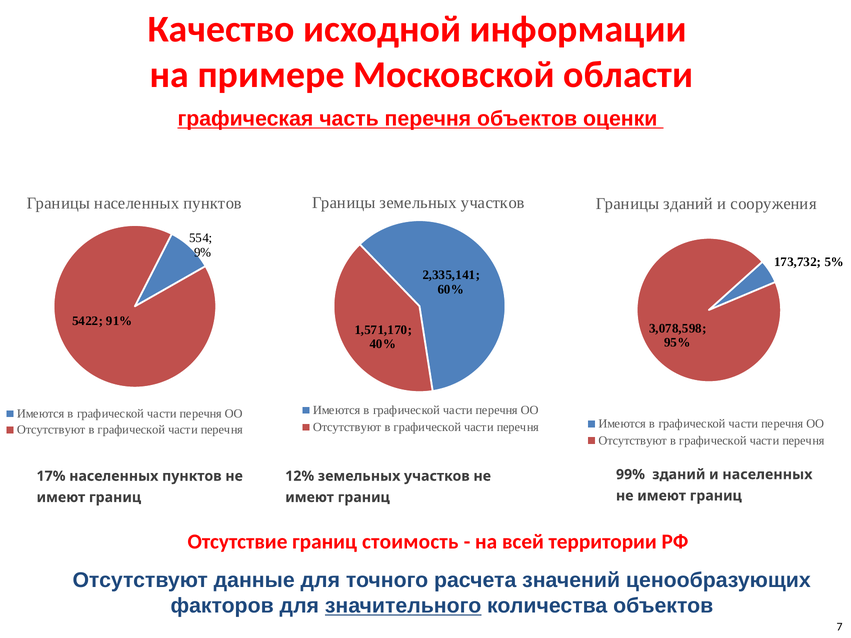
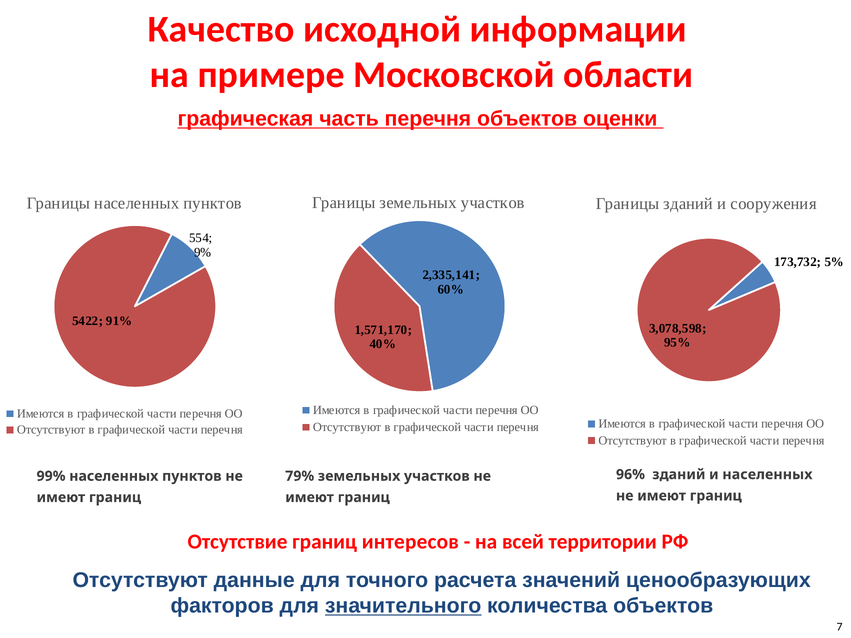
99%: 99% -> 96%
17%: 17% -> 99%
12%: 12% -> 79%
стоимость: стоимость -> интересов
